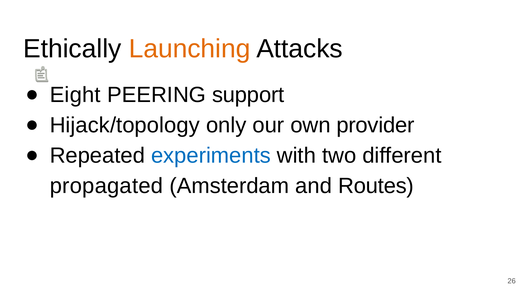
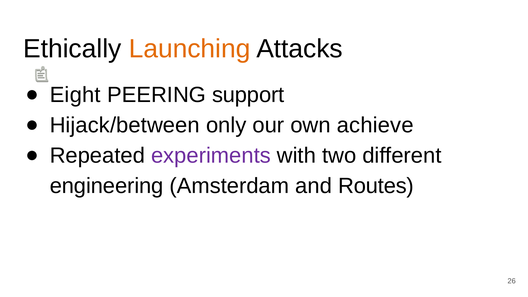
Hijack/topology: Hijack/topology -> Hijack/between
provider: provider -> achieve
experiments colour: blue -> purple
propagated: propagated -> engineering
